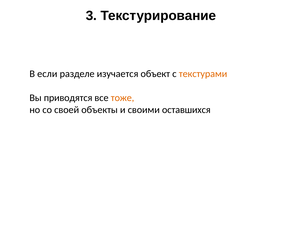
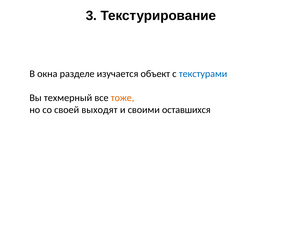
если: если -> окна
текстурами colour: orange -> blue
приводятся: приводятся -> техмерный
объекты: объекты -> выходят
